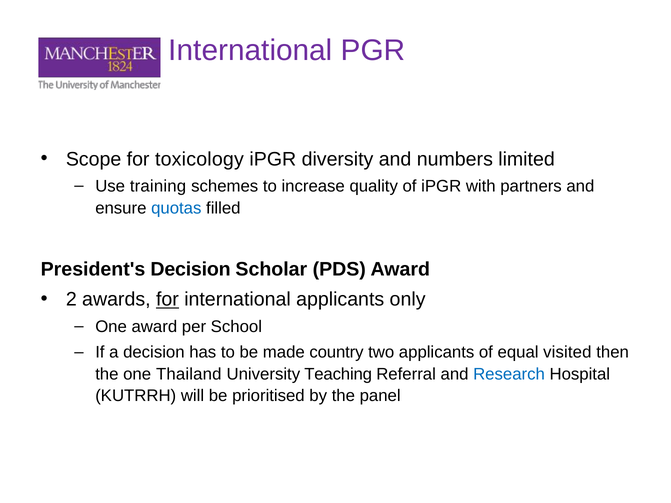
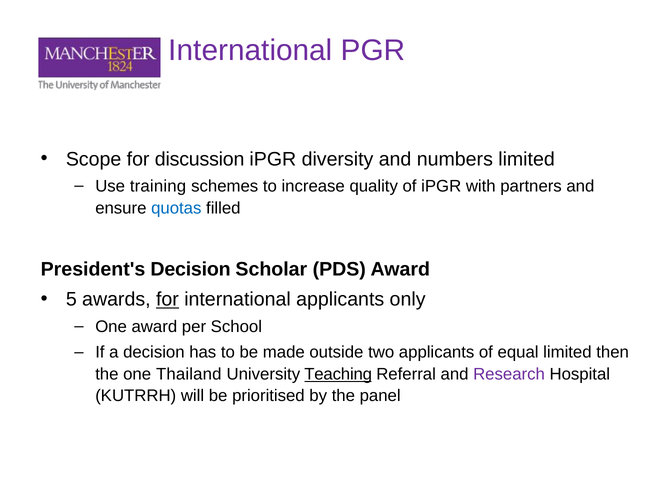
toxicology: toxicology -> discussion
2: 2 -> 5
country: country -> outside
equal visited: visited -> limited
Teaching underline: none -> present
Research colour: blue -> purple
